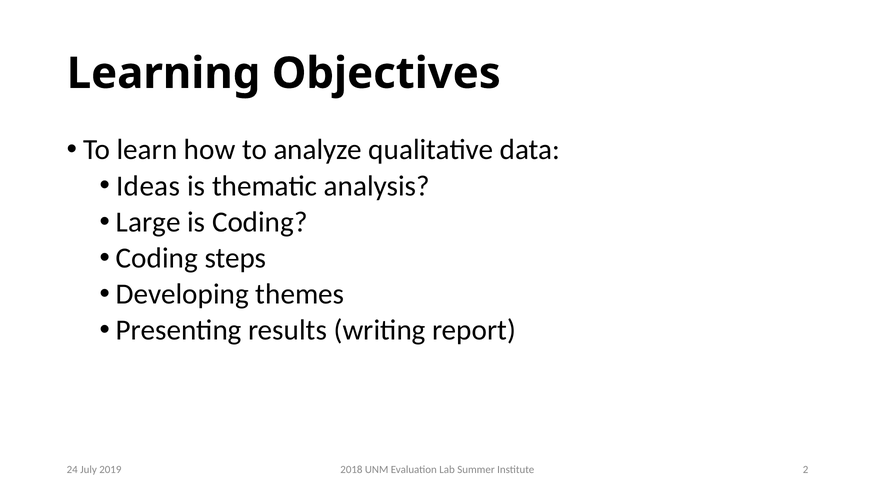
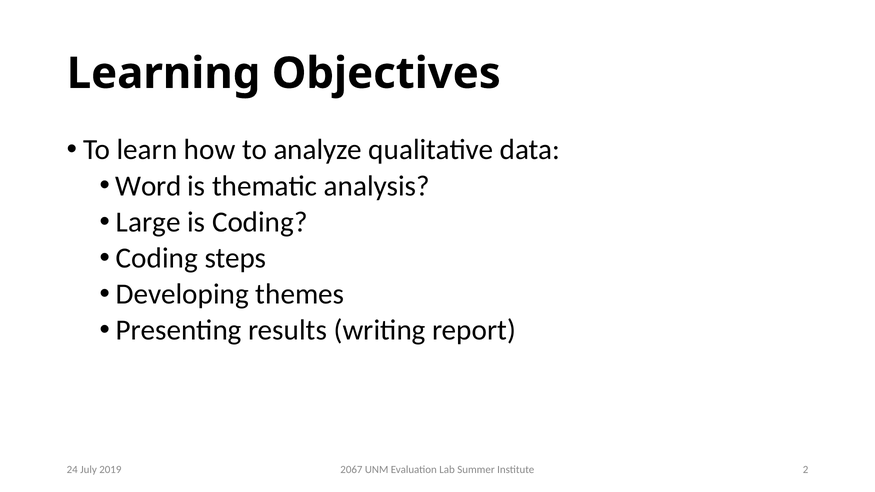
Ideas: Ideas -> Word
2018: 2018 -> 2067
